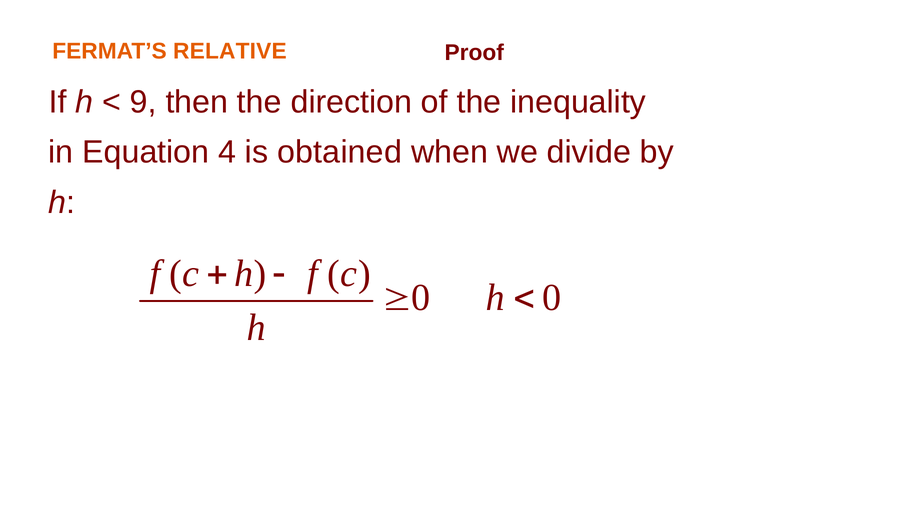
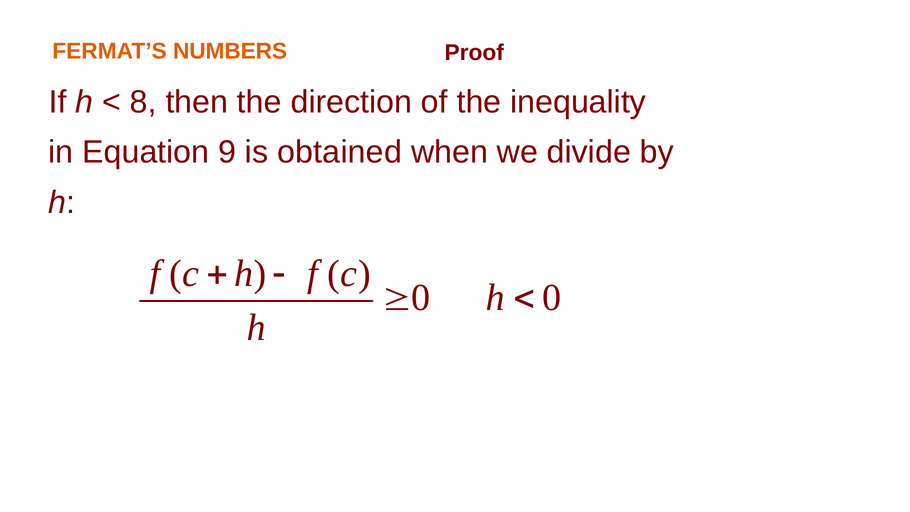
RELATIVE: RELATIVE -> NUMBERS
9: 9 -> 8
4: 4 -> 9
